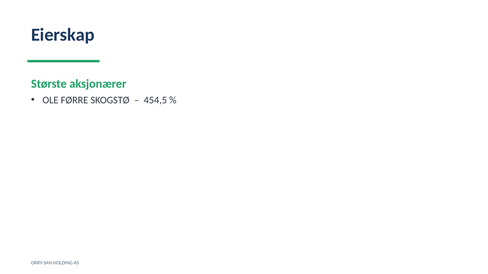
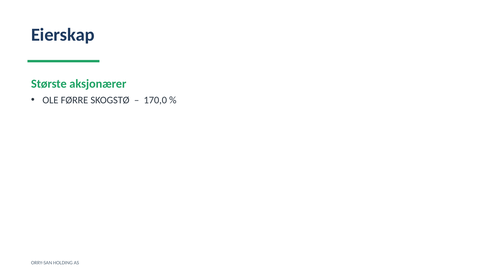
454,5: 454,5 -> 170,0
